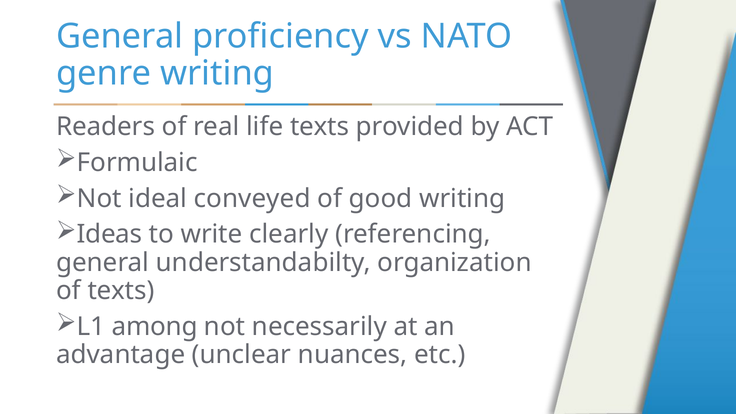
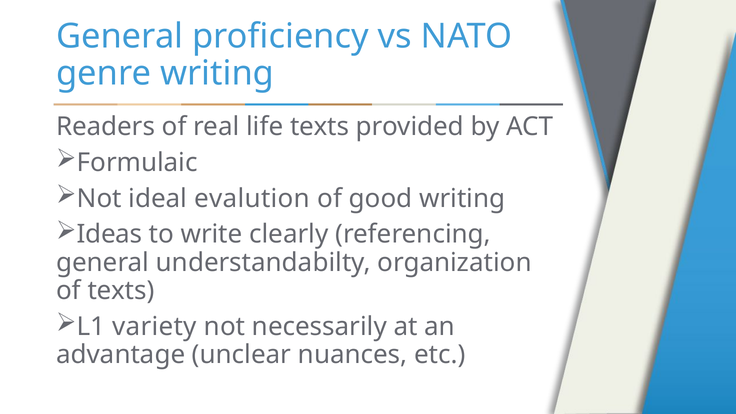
conveyed: conveyed -> evalution
among: among -> variety
